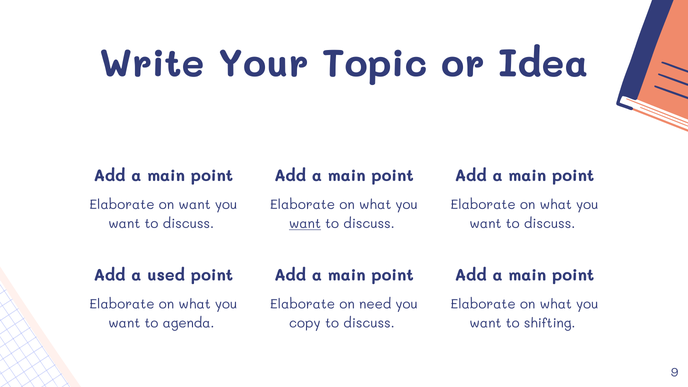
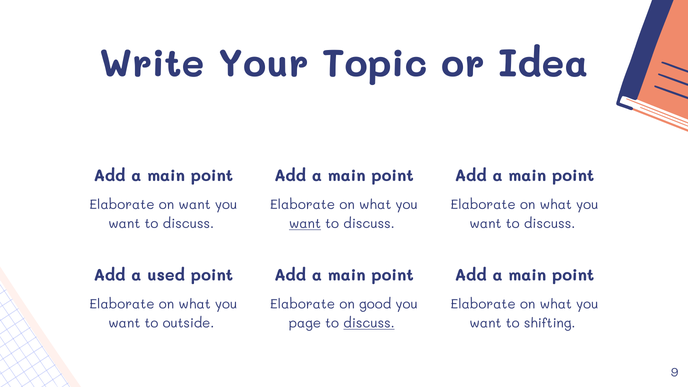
need: need -> good
agenda: agenda -> outside
copy: copy -> page
discuss at (369, 324) underline: none -> present
